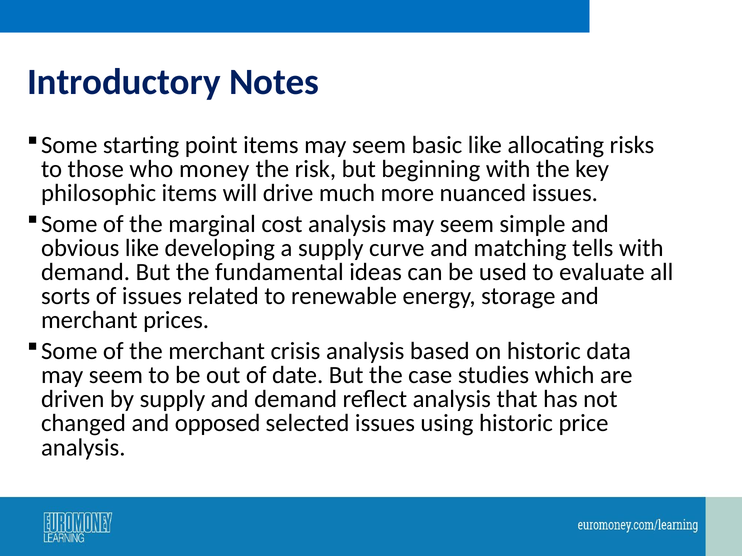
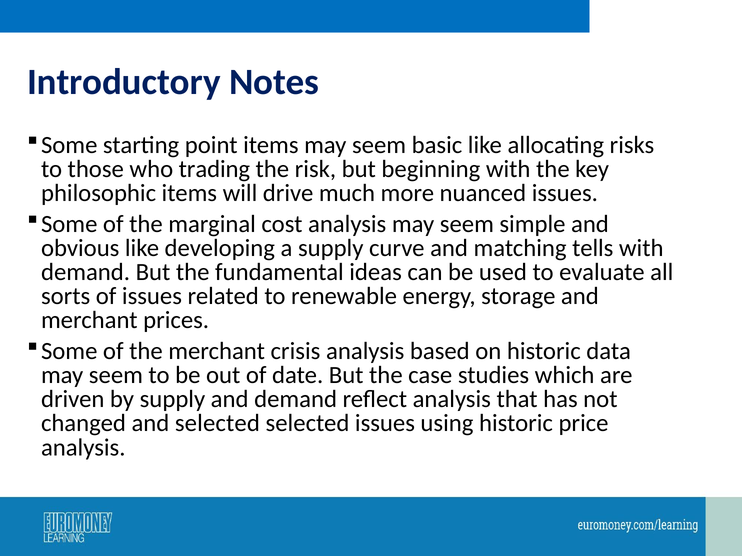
money: money -> trading
and opposed: opposed -> selected
